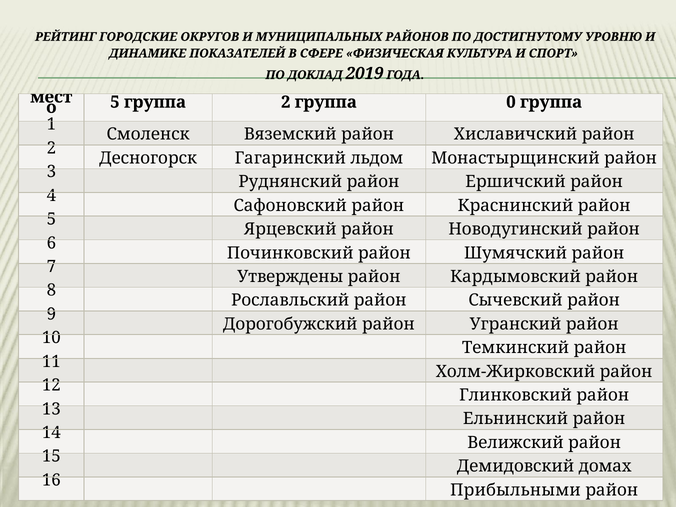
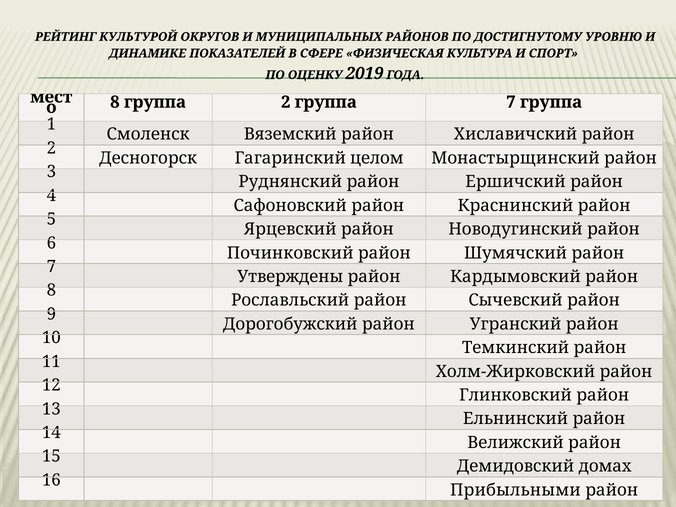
ГОРОДСКИЕ: ГОРОДСКИЕ -> КУЛЬТУРОЙ
ДОКЛАД: ДОКЛАД -> ОЦЕНКУ
5 at (115, 102): 5 -> 8
группа 0: 0 -> 7
льдом: льдом -> целом
